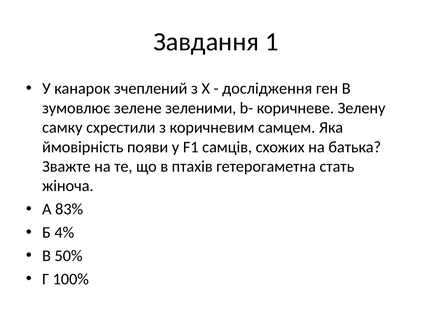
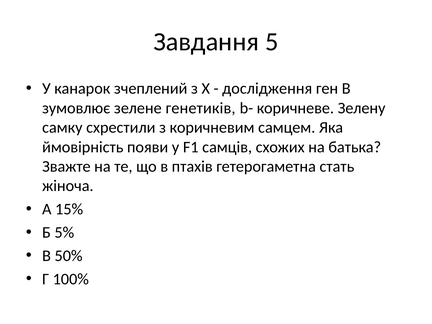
1: 1 -> 5
зеленими: зеленими -> генетиків
83%: 83% -> 15%
4%: 4% -> 5%
